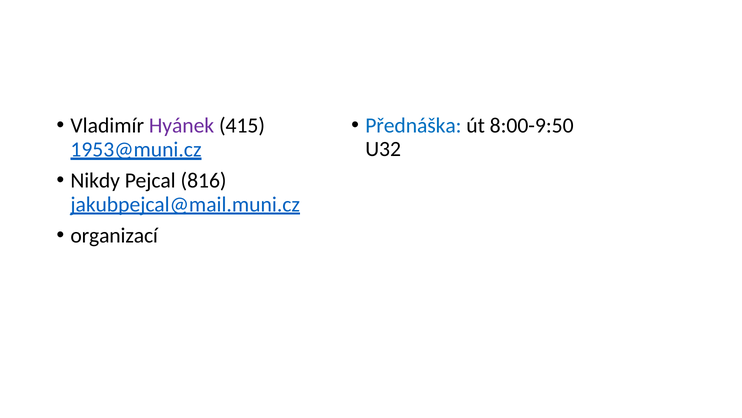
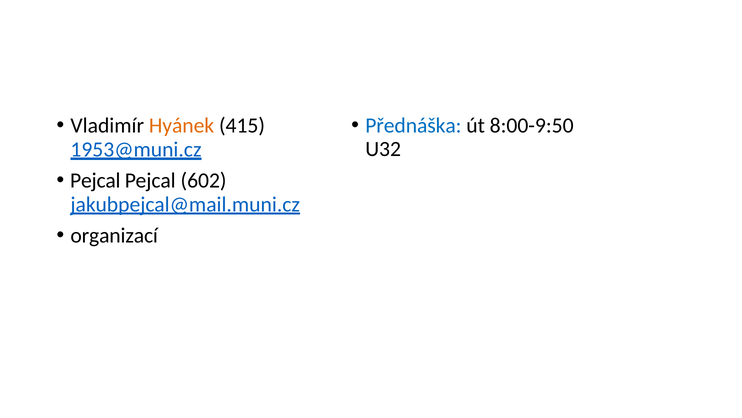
Hyánek colour: purple -> orange
Nikdy at (95, 180): Nikdy -> Pejcal
816: 816 -> 602
